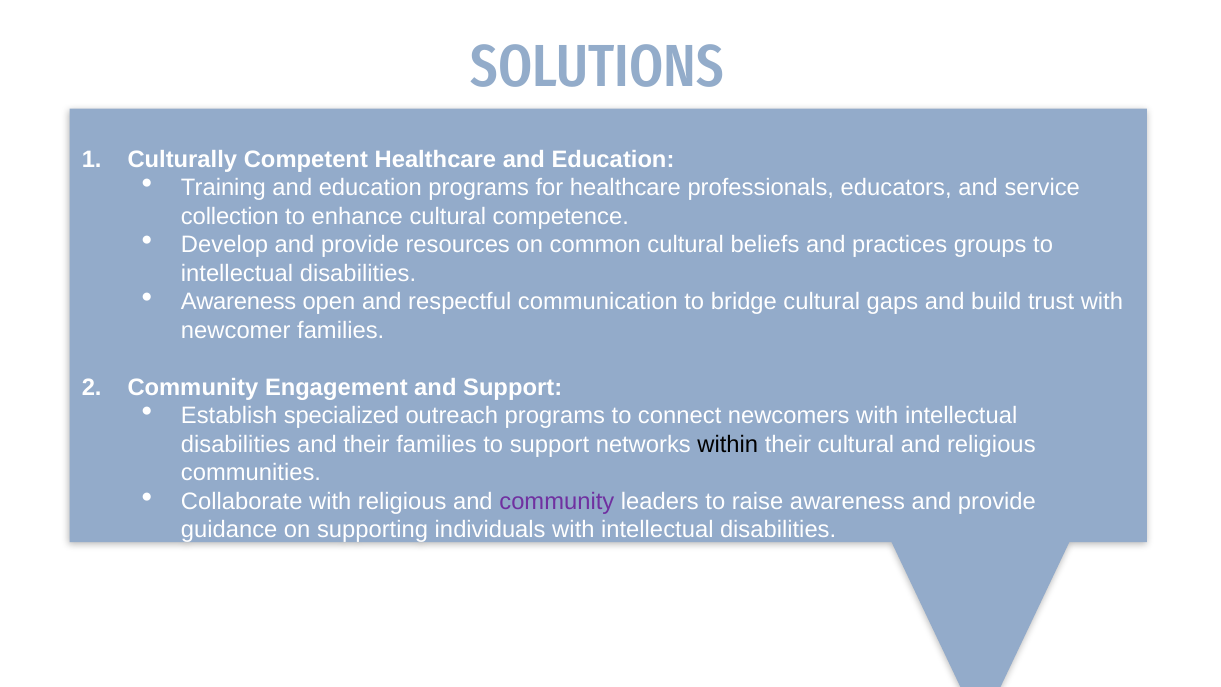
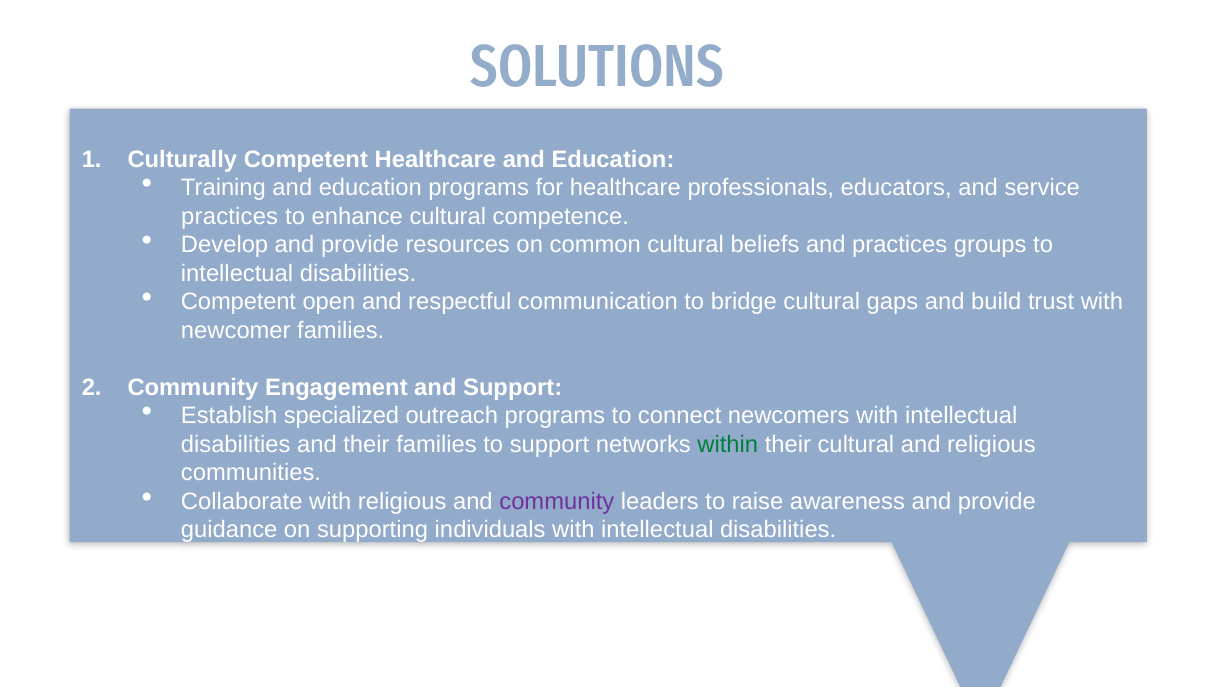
collection at (230, 216): collection -> practices
Awareness at (239, 302): Awareness -> Competent
within colour: black -> green
